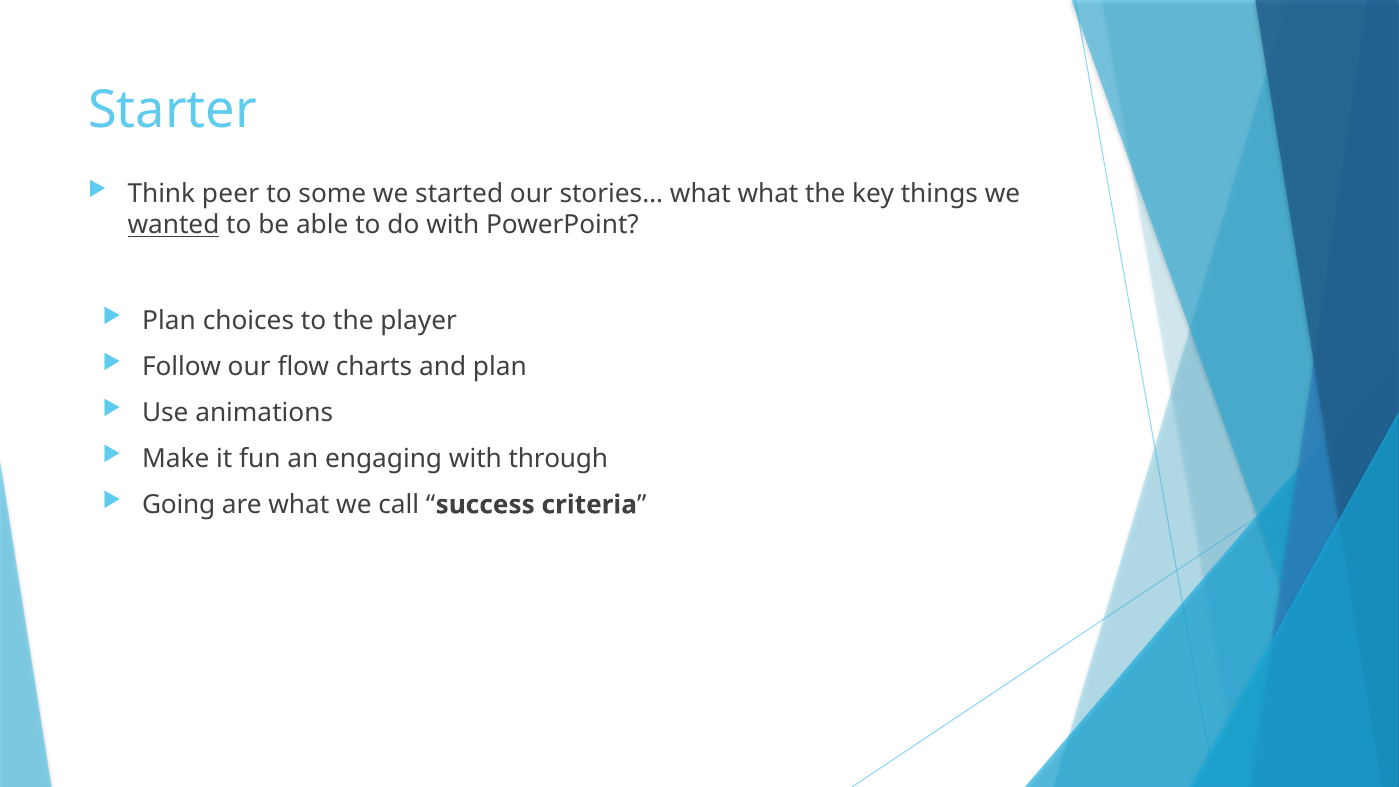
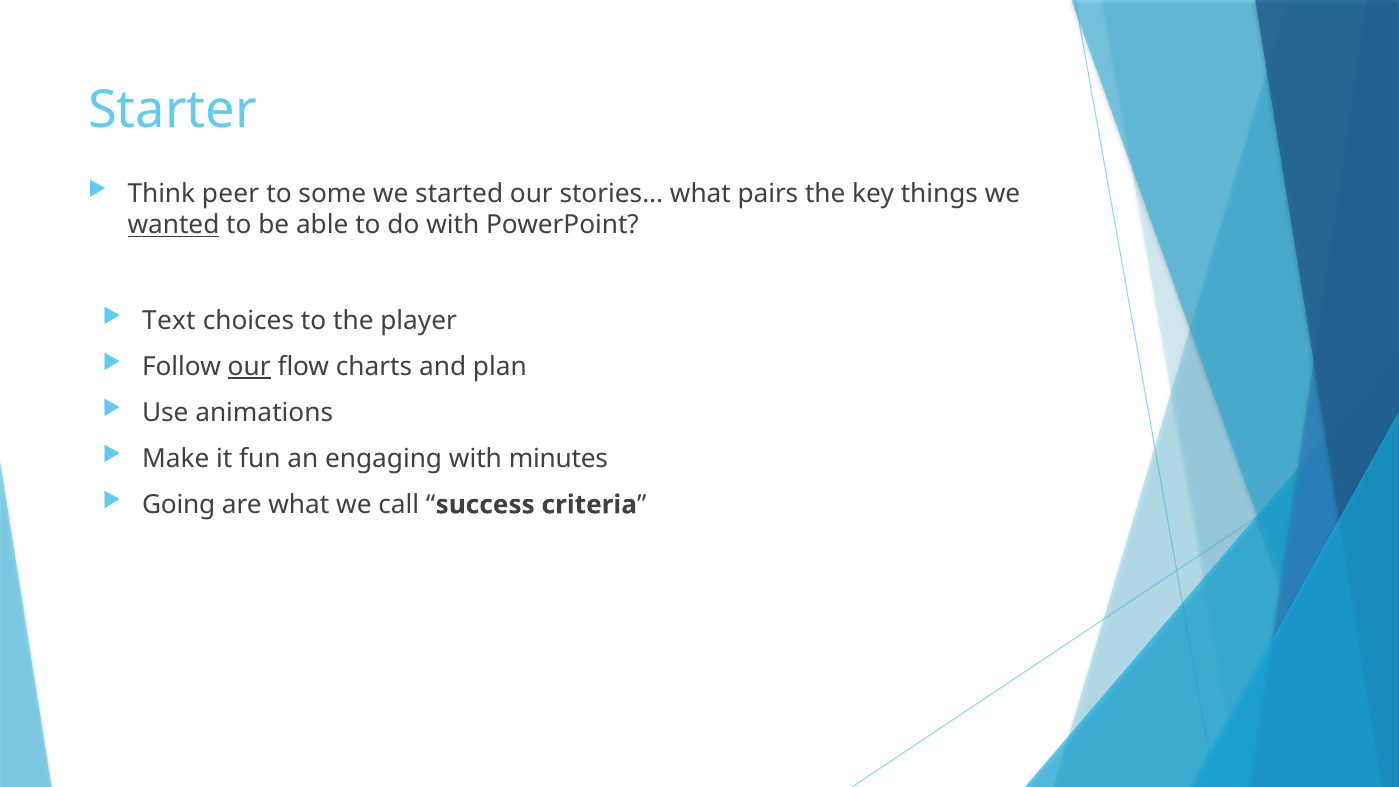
what what: what -> pairs
Plan at (169, 320): Plan -> Text
our at (249, 366) underline: none -> present
through: through -> minutes
